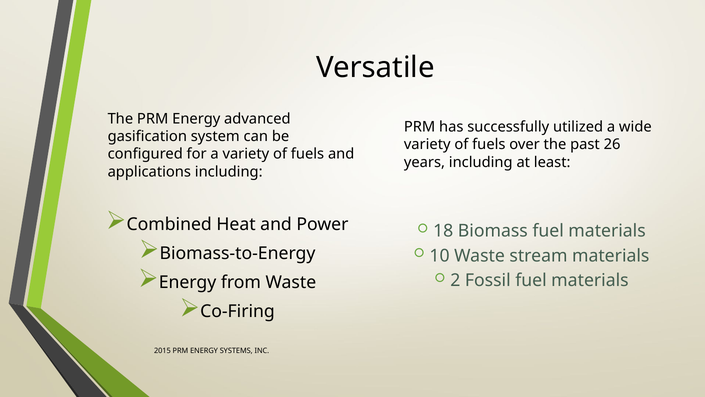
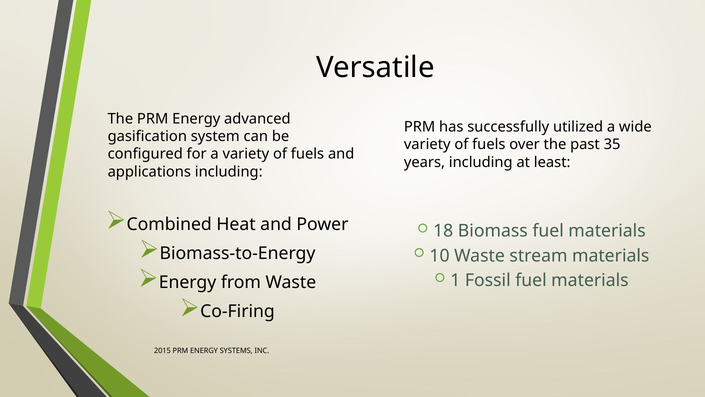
26: 26 -> 35
2: 2 -> 1
